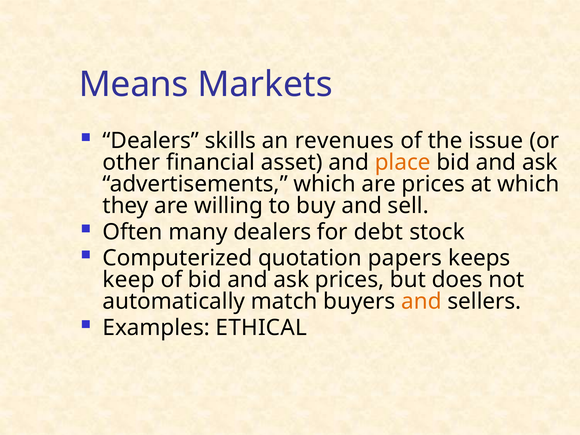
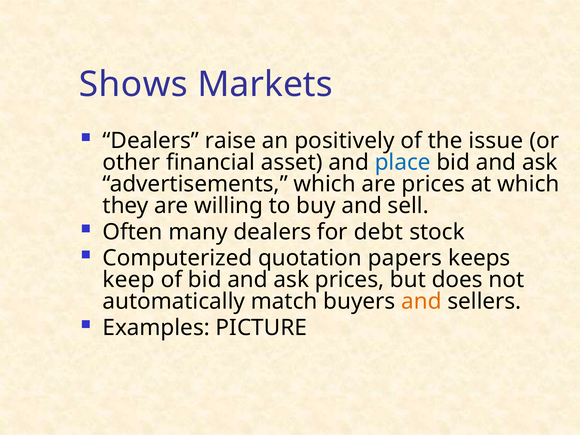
Means: Means -> Shows
skills: skills -> raise
revenues: revenues -> positively
place colour: orange -> blue
ETHICAL: ETHICAL -> PICTURE
